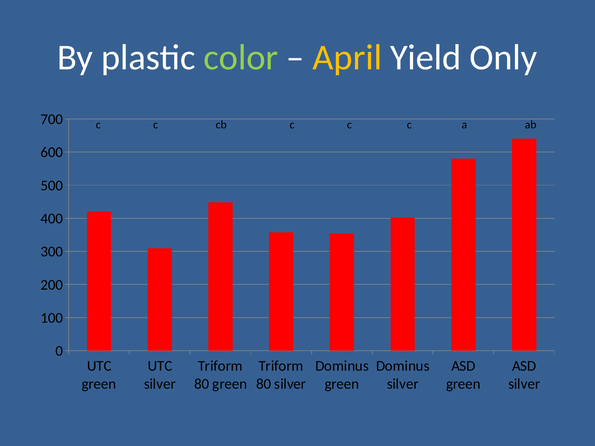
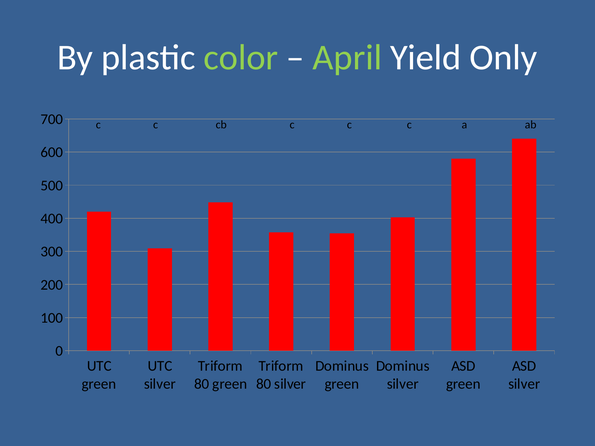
April colour: yellow -> light green
